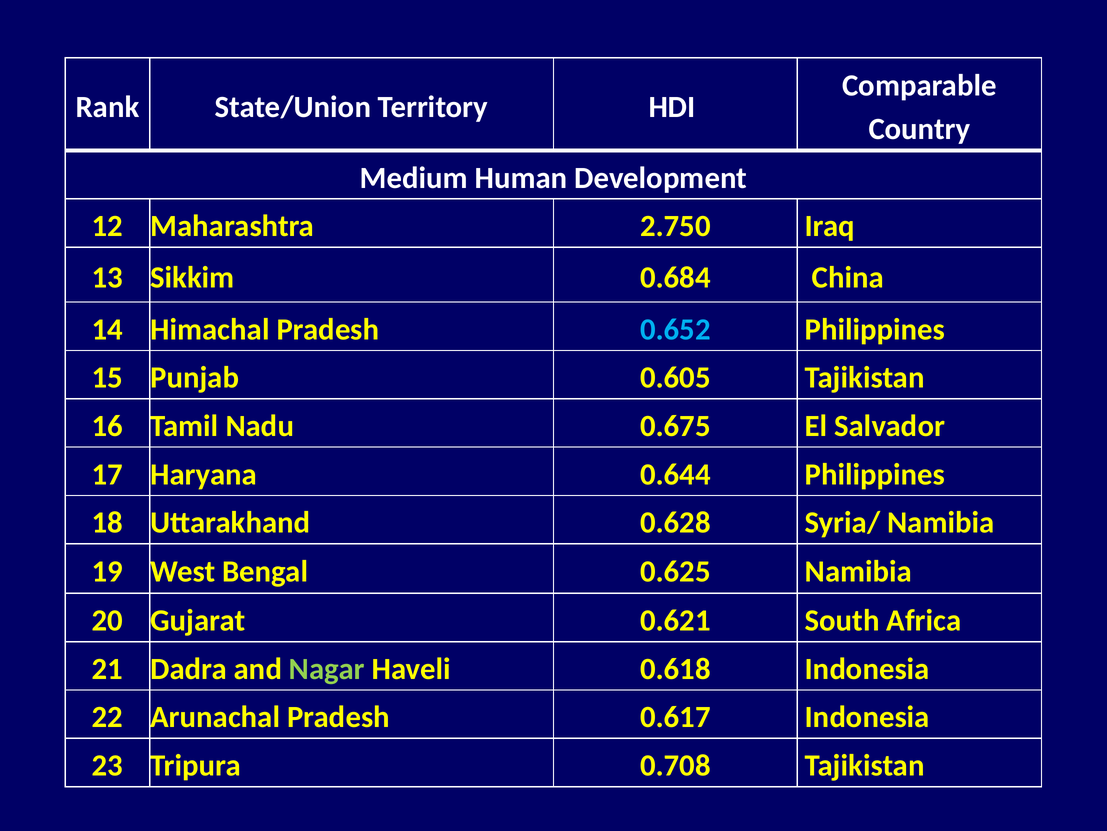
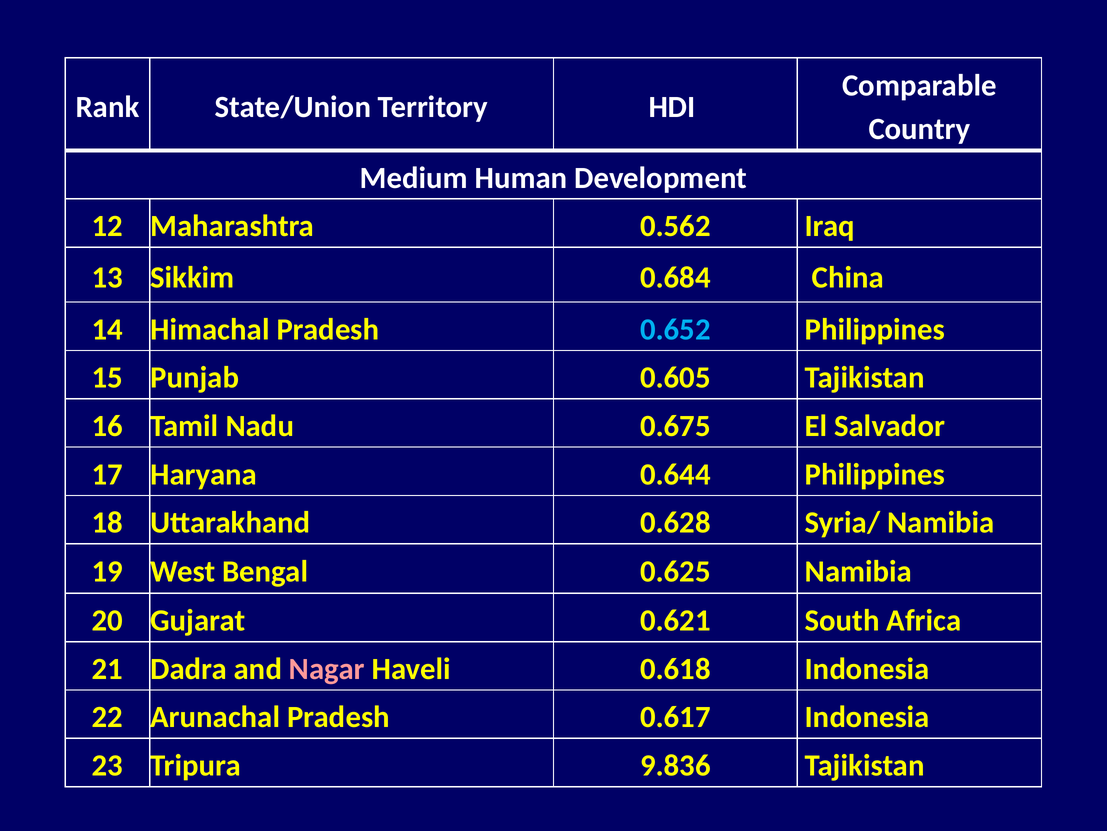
2.750: 2.750 -> 0.562
Nagar colour: light green -> pink
0.708: 0.708 -> 9.836
